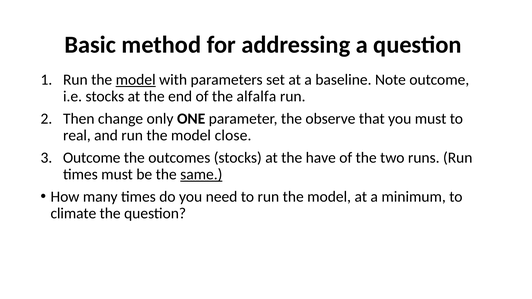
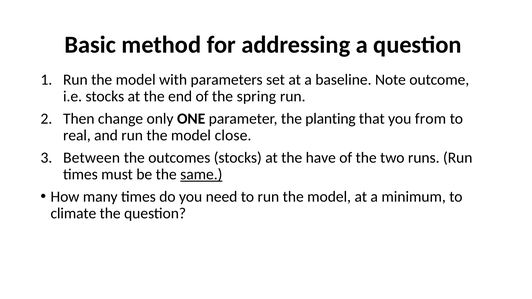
model at (136, 80) underline: present -> none
alfalfa: alfalfa -> spring
observe: observe -> planting
you must: must -> from
Outcome at (92, 158): Outcome -> Between
